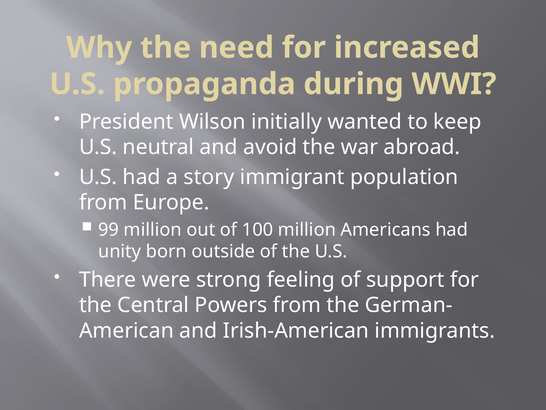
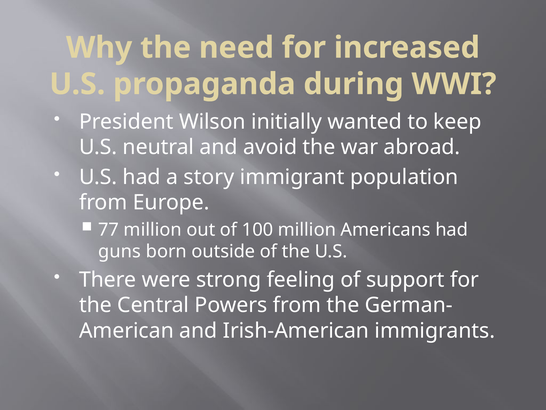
99: 99 -> 77
unity: unity -> guns
